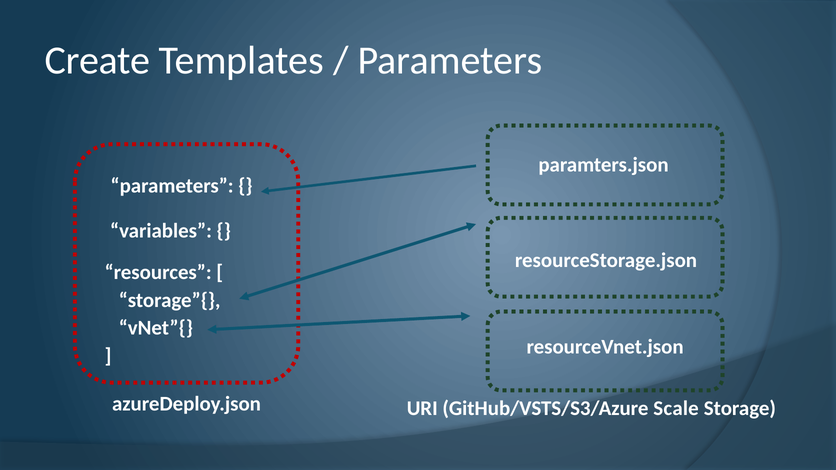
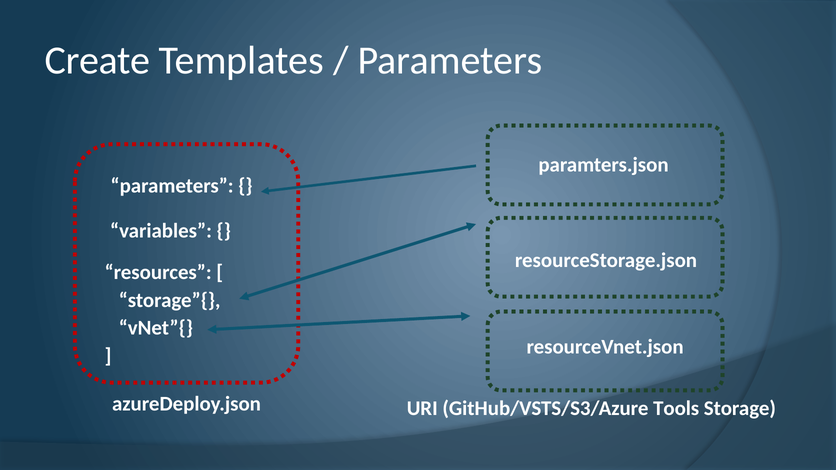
Scale: Scale -> Tools
